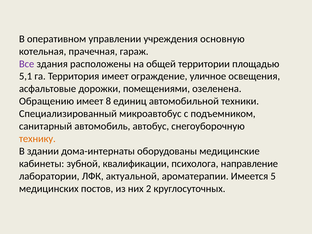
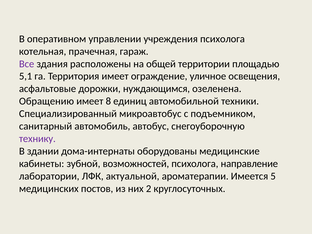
учреждения основную: основную -> психолога
помещениями: помещениями -> нуждающимся
технику colour: orange -> purple
квалификации: квалификации -> возможностей
